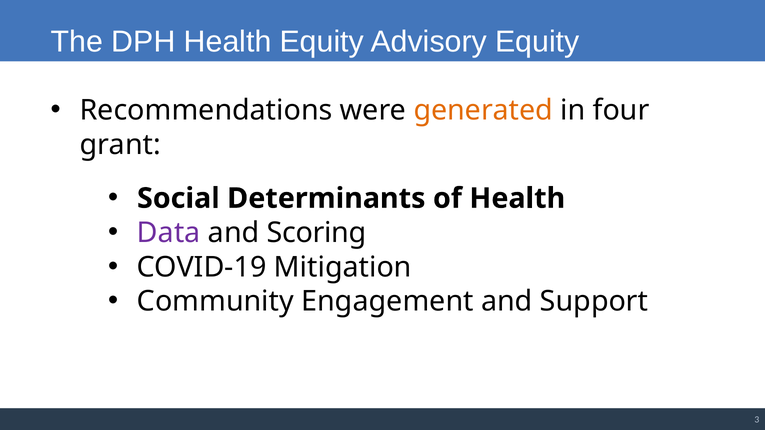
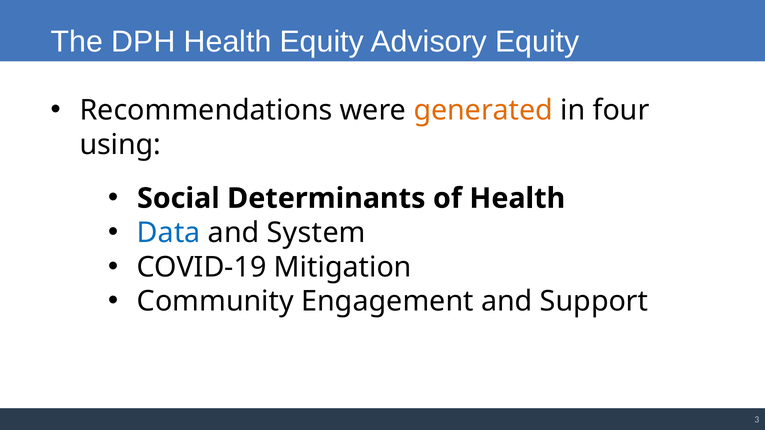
grant: grant -> using
Data colour: purple -> blue
Scoring: Scoring -> System
